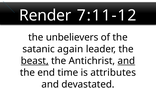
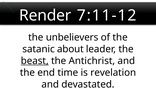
again: again -> about
and at (126, 61) underline: present -> none
attributes: attributes -> revelation
